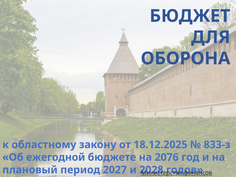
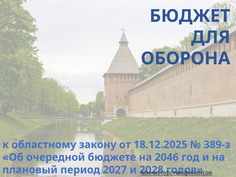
833-з: 833-з -> 389-з
ежегодной: ежегодной -> очередной
2076: 2076 -> 2046
